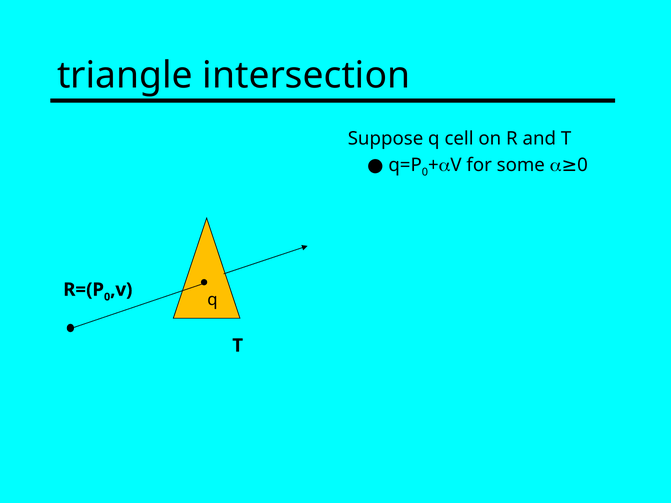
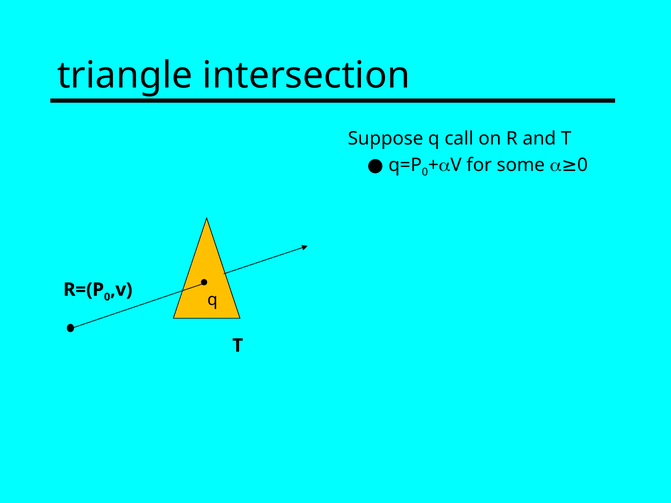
cell: cell -> call
